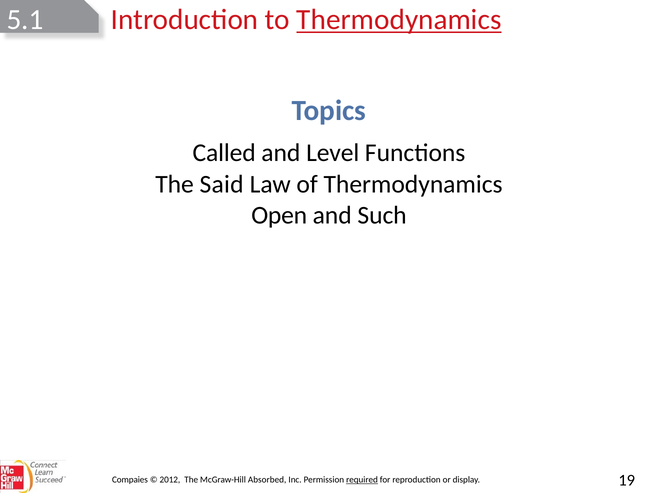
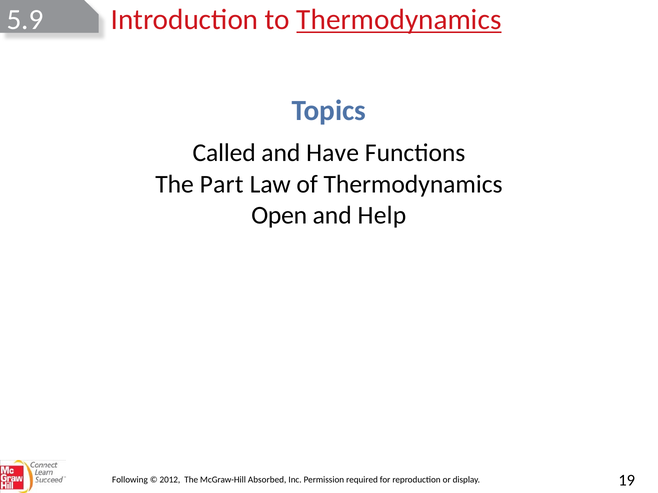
5.1: 5.1 -> 5.9
Level: Level -> Have
Said: Said -> Part
Such: Such -> Help
Compaies: Compaies -> Following
required underline: present -> none
